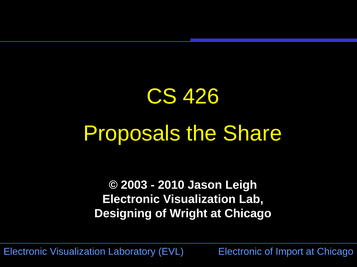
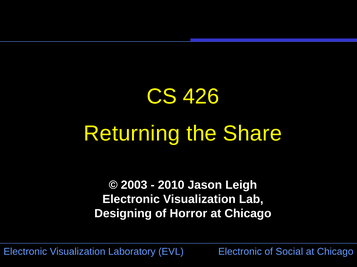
Proposals: Proposals -> Returning
Wright: Wright -> Horror
Import: Import -> Social
